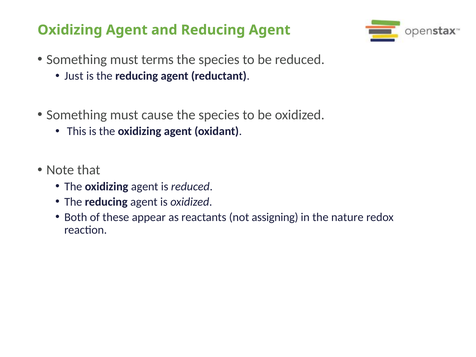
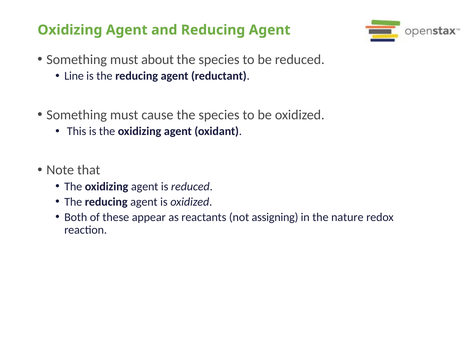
terms: terms -> about
Just: Just -> Line
